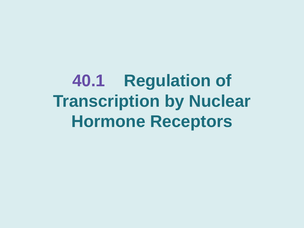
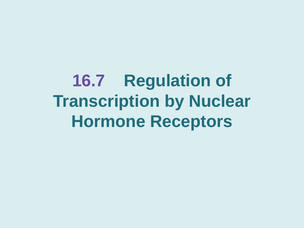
40.1: 40.1 -> 16.7
